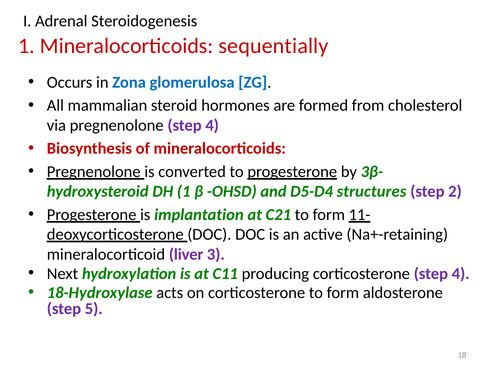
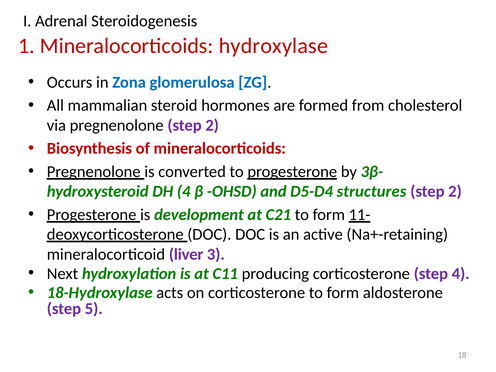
sequentially: sequentially -> hydroxylase
pregnenolone step 4: 4 -> 2
DH 1: 1 -> 4
implantation: implantation -> development
